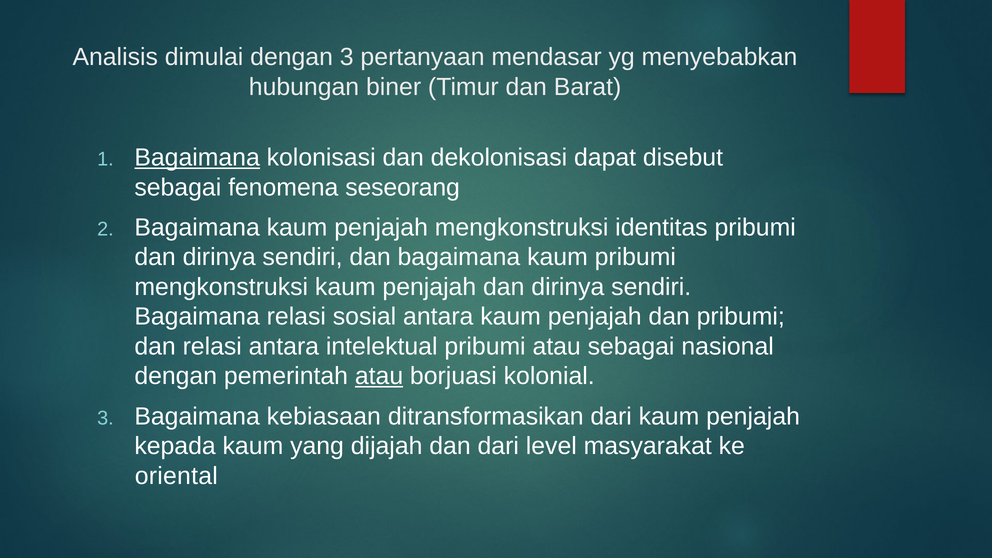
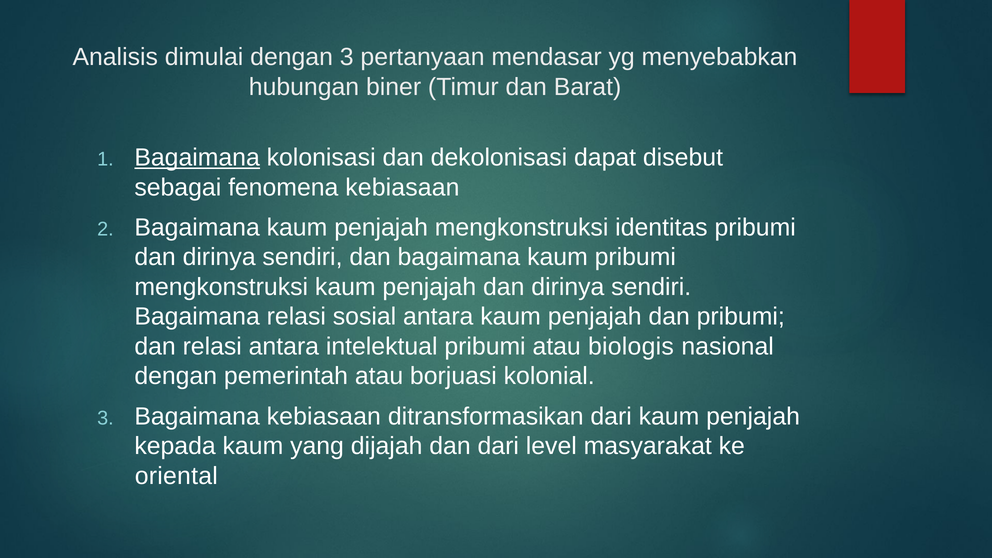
fenomena seseorang: seseorang -> kebiasaan
atau sebagai: sebagai -> biologis
atau at (379, 376) underline: present -> none
